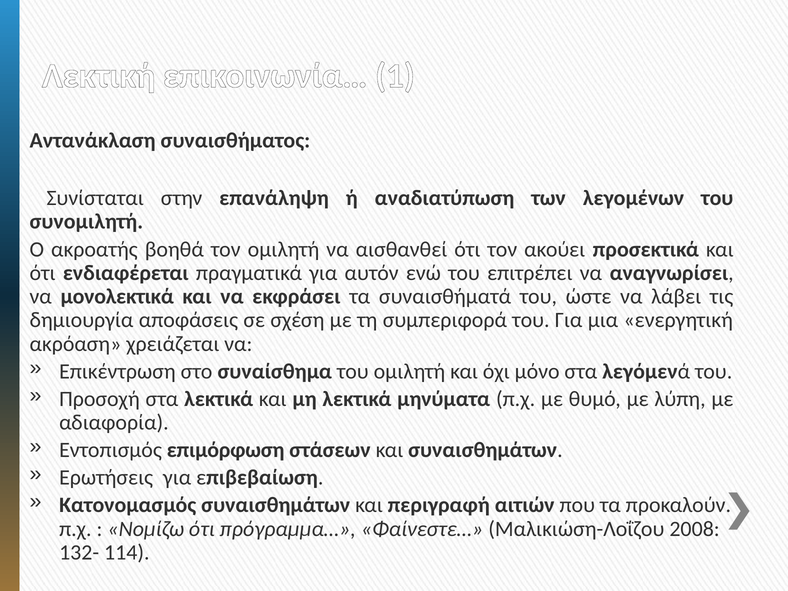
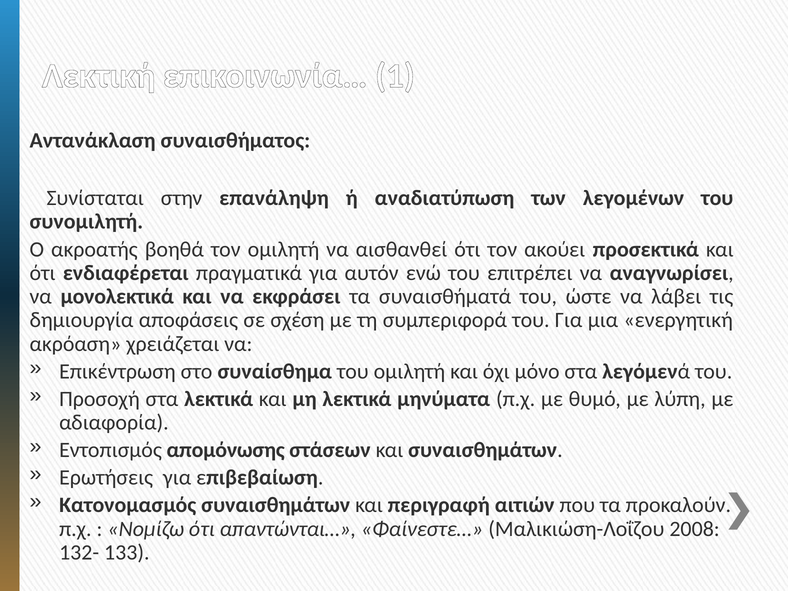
επιμόρφωση: επιμόρφωση -> απομόνωσης
πρόγραμμα…: πρόγραμμα… -> απαντώνται…
114: 114 -> 133
